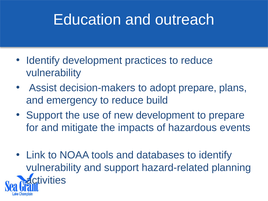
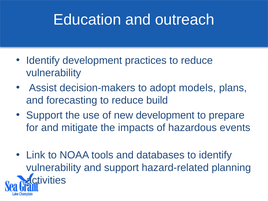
adopt prepare: prepare -> models
emergency: emergency -> forecasting
